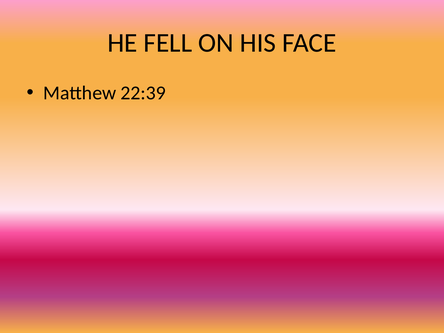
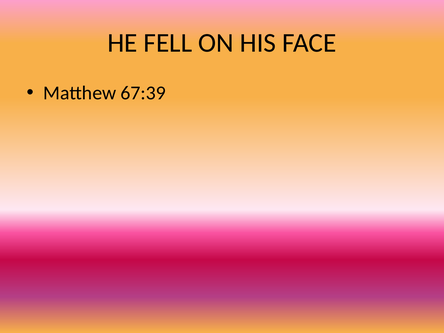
22:39: 22:39 -> 67:39
